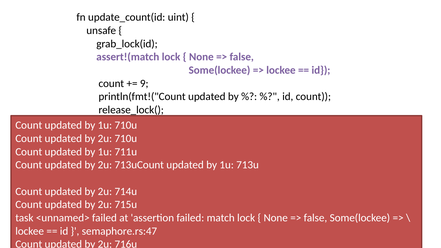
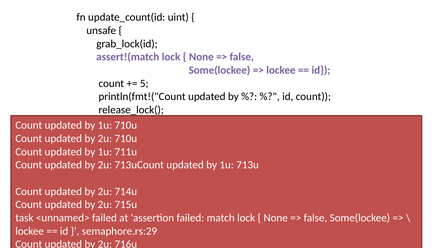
9: 9 -> 5
semaphore.rs:47: semaphore.rs:47 -> semaphore.rs:29
